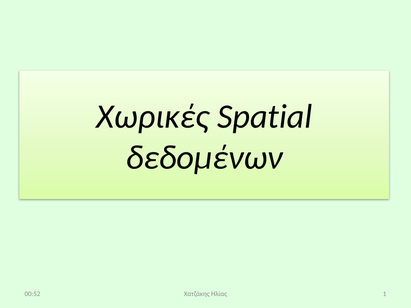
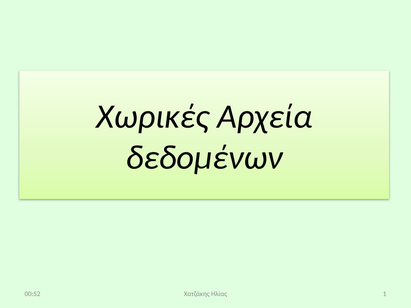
Spatial: Spatial -> Αρχεία
